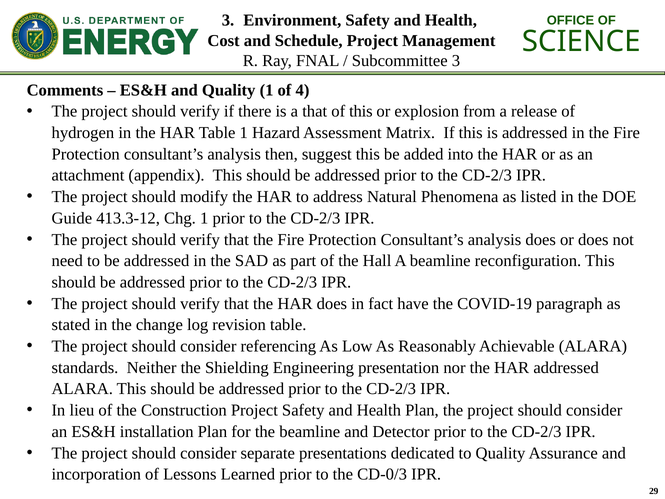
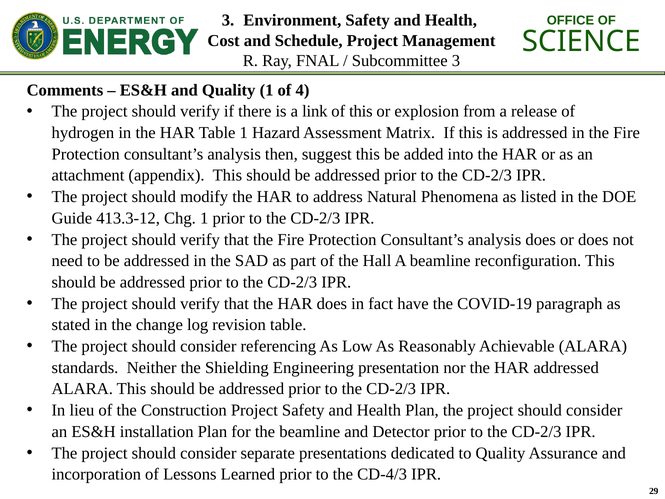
a that: that -> link
CD-0/3: CD-0/3 -> CD-4/3
